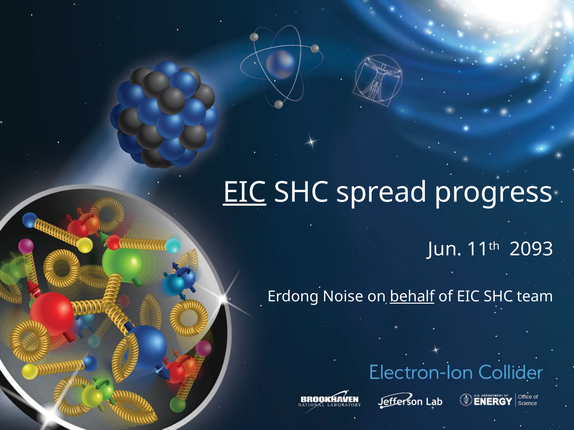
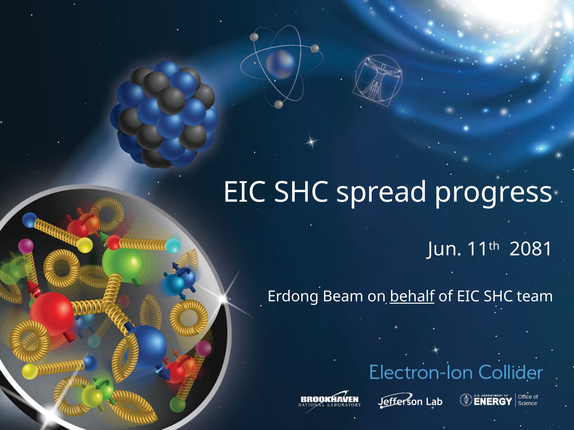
EIC at (245, 193) underline: present -> none
2093: 2093 -> 2081
Noise: Noise -> Beam
